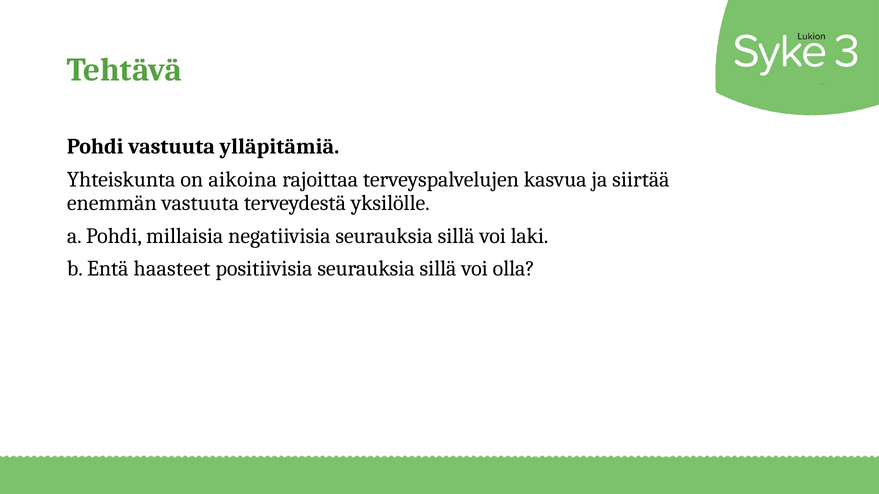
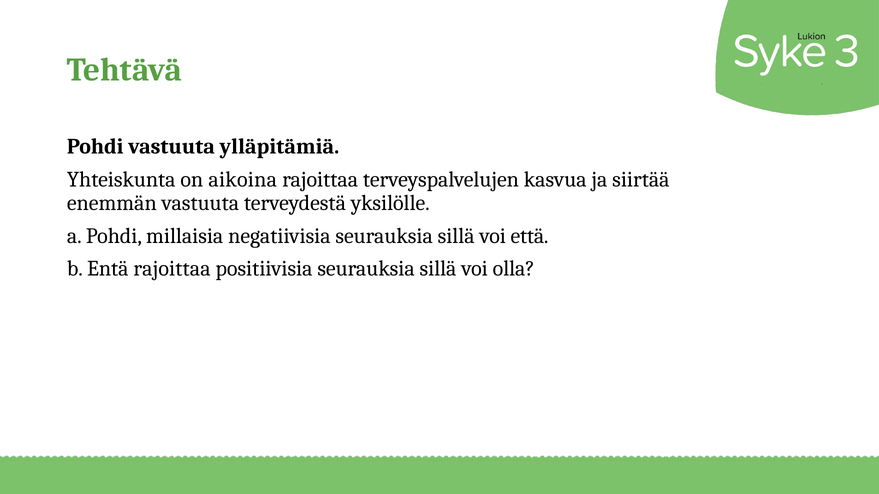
laki: laki -> että
Entä haasteet: haasteet -> rajoittaa
